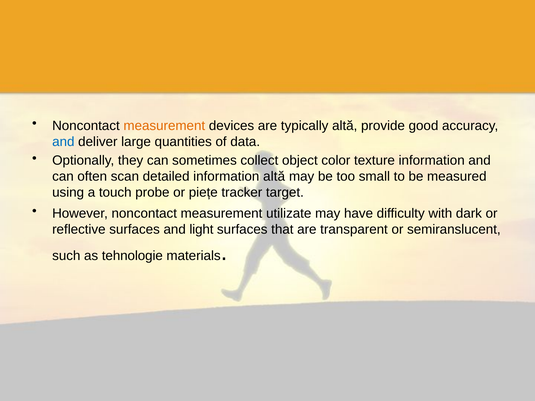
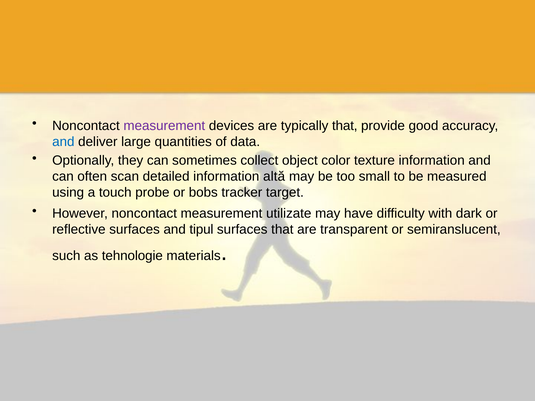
measurement at (164, 126) colour: orange -> purple
typically altă: altă -> that
piețe: piețe -> bobs
light: light -> tipul
